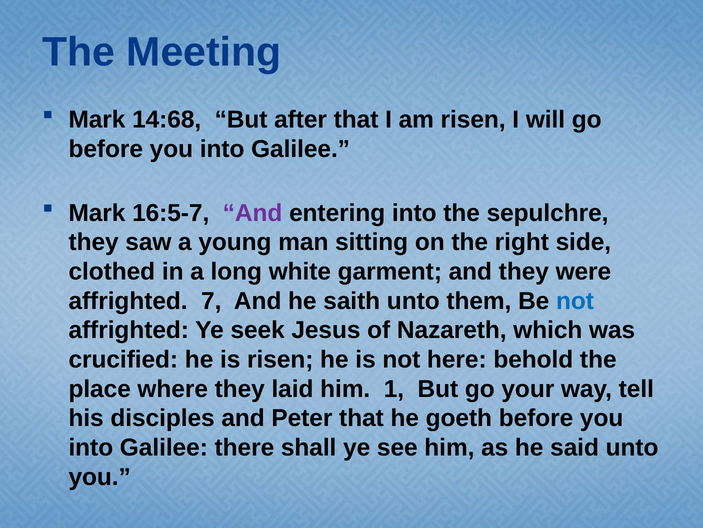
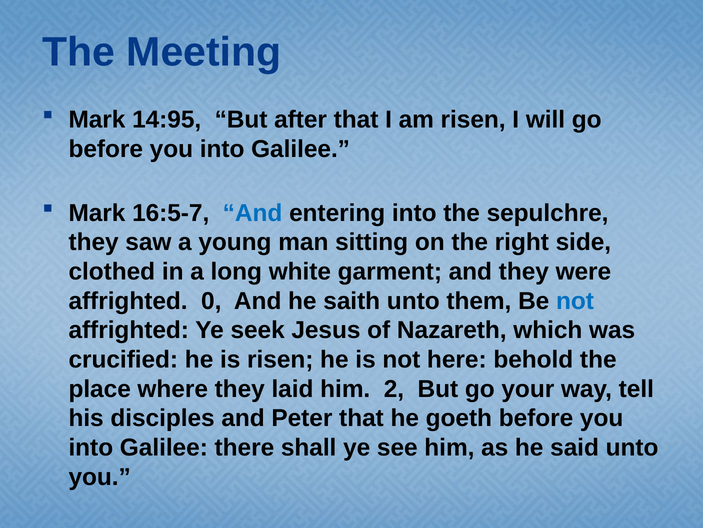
14:68: 14:68 -> 14:95
And at (253, 213) colour: purple -> blue
7: 7 -> 0
1: 1 -> 2
